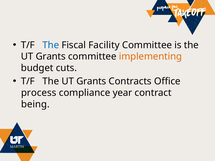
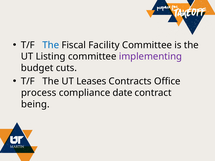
Grants at (51, 57): Grants -> Listing
implementing colour: orange -> purple
T/F The UT Grants: Grants -> Leases
year: year -> date
